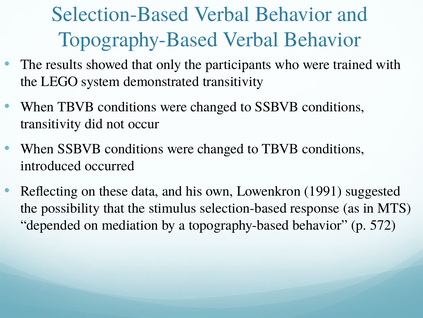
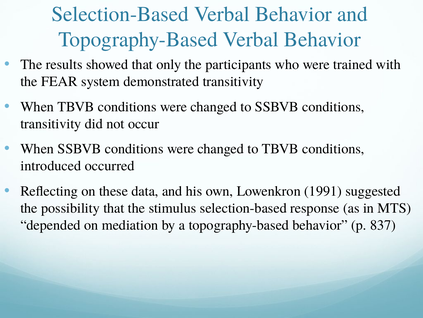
LEGO: LEGO -> FEAR
572: 572 -> 837
